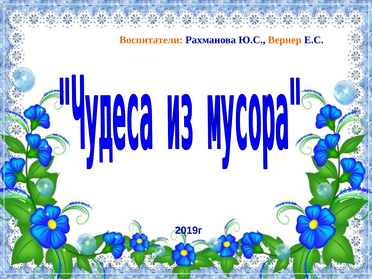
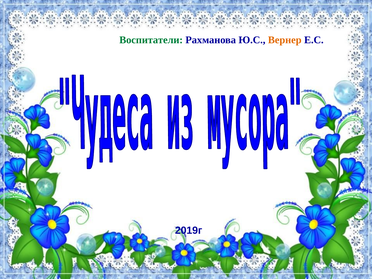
Воспитатели colour: orange -> green
